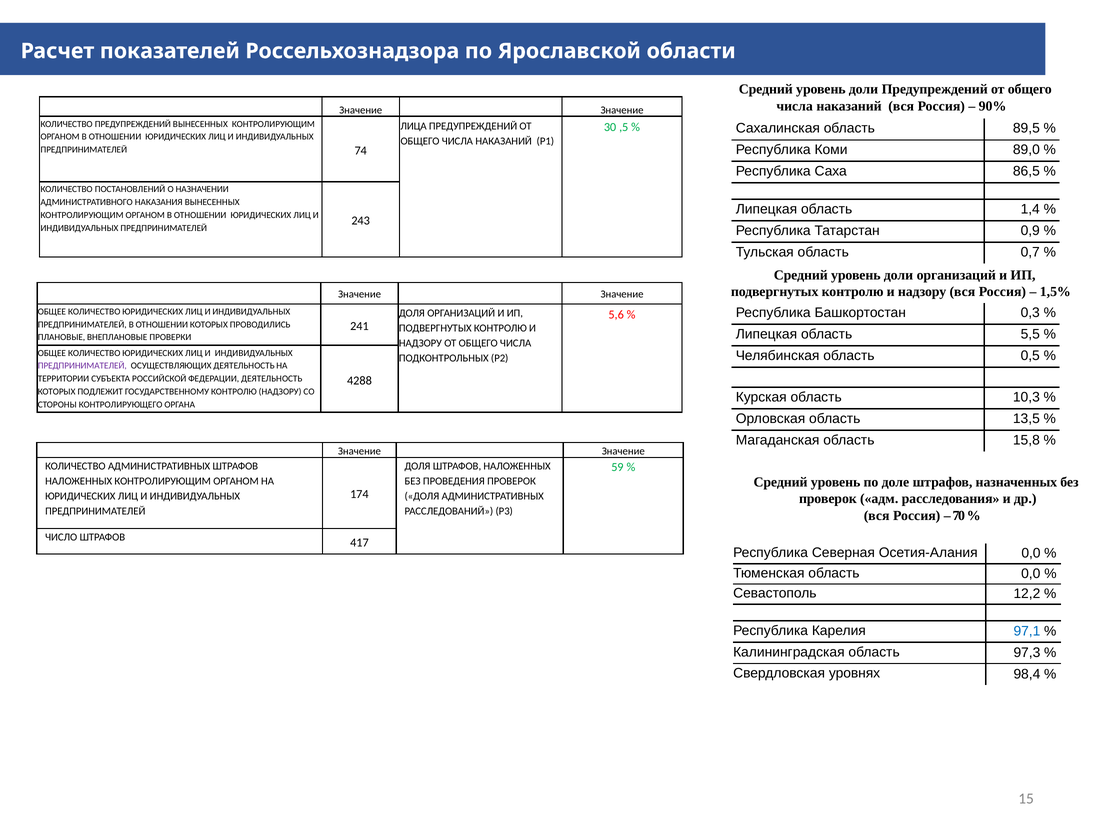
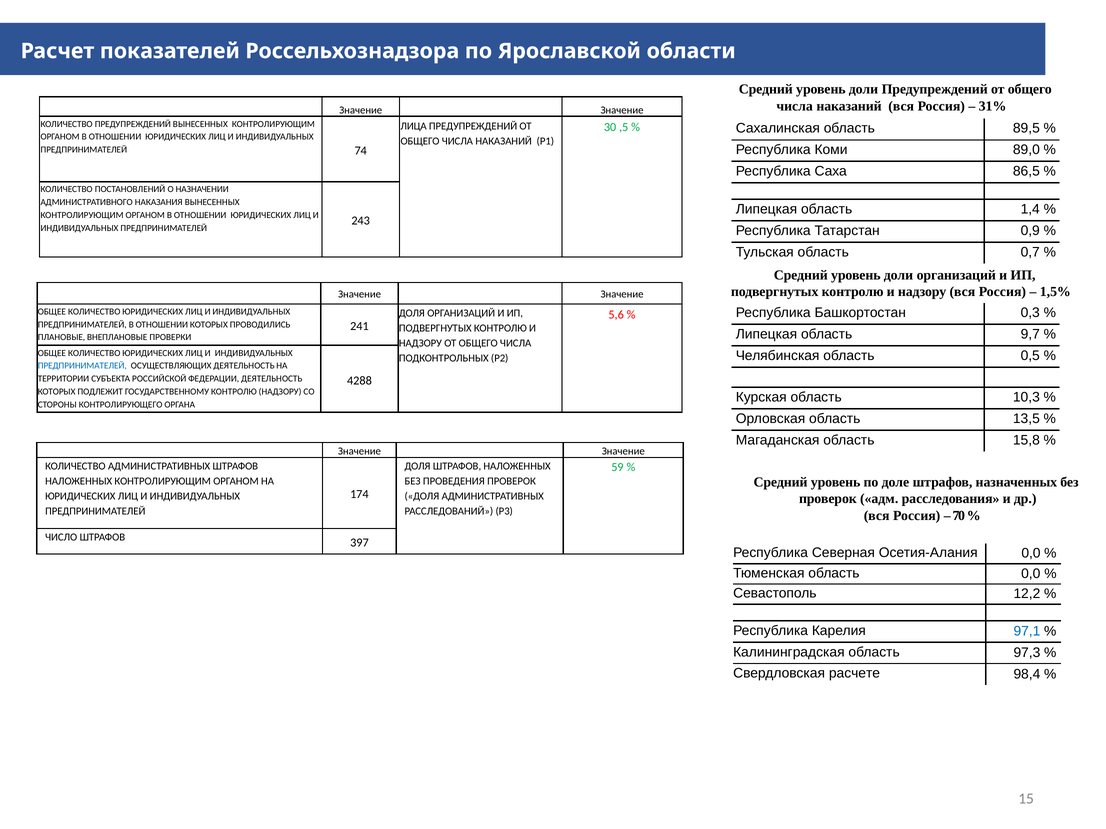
90%: 90% -> 31%
5,5: 5,5 -> 9,7
ПРЕДПРИНИМАТЕЛЕЙ at (82, 366) colour: purple -> blue
417: 417 -> 397
уровнях: уровнях -> расчете
